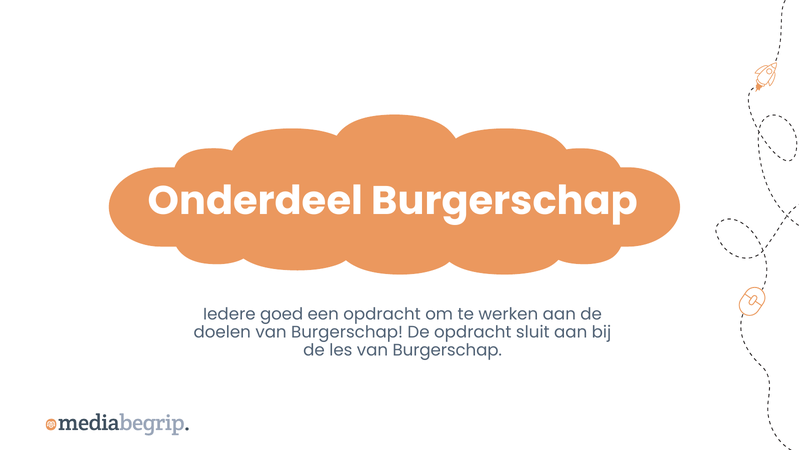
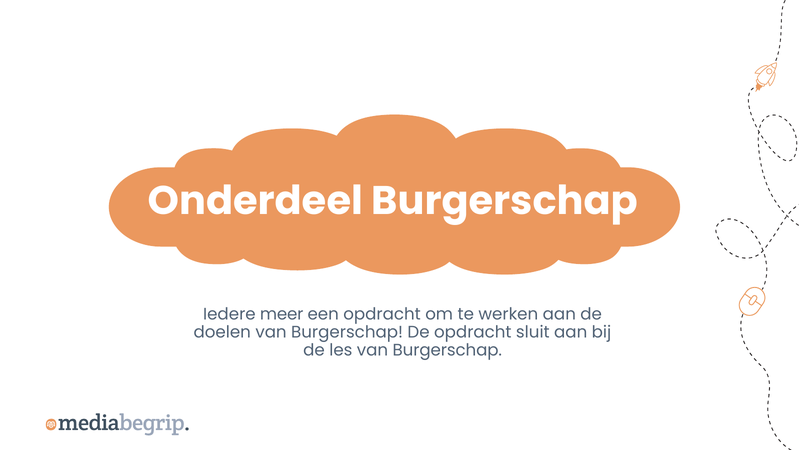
goed: goed -> meer
